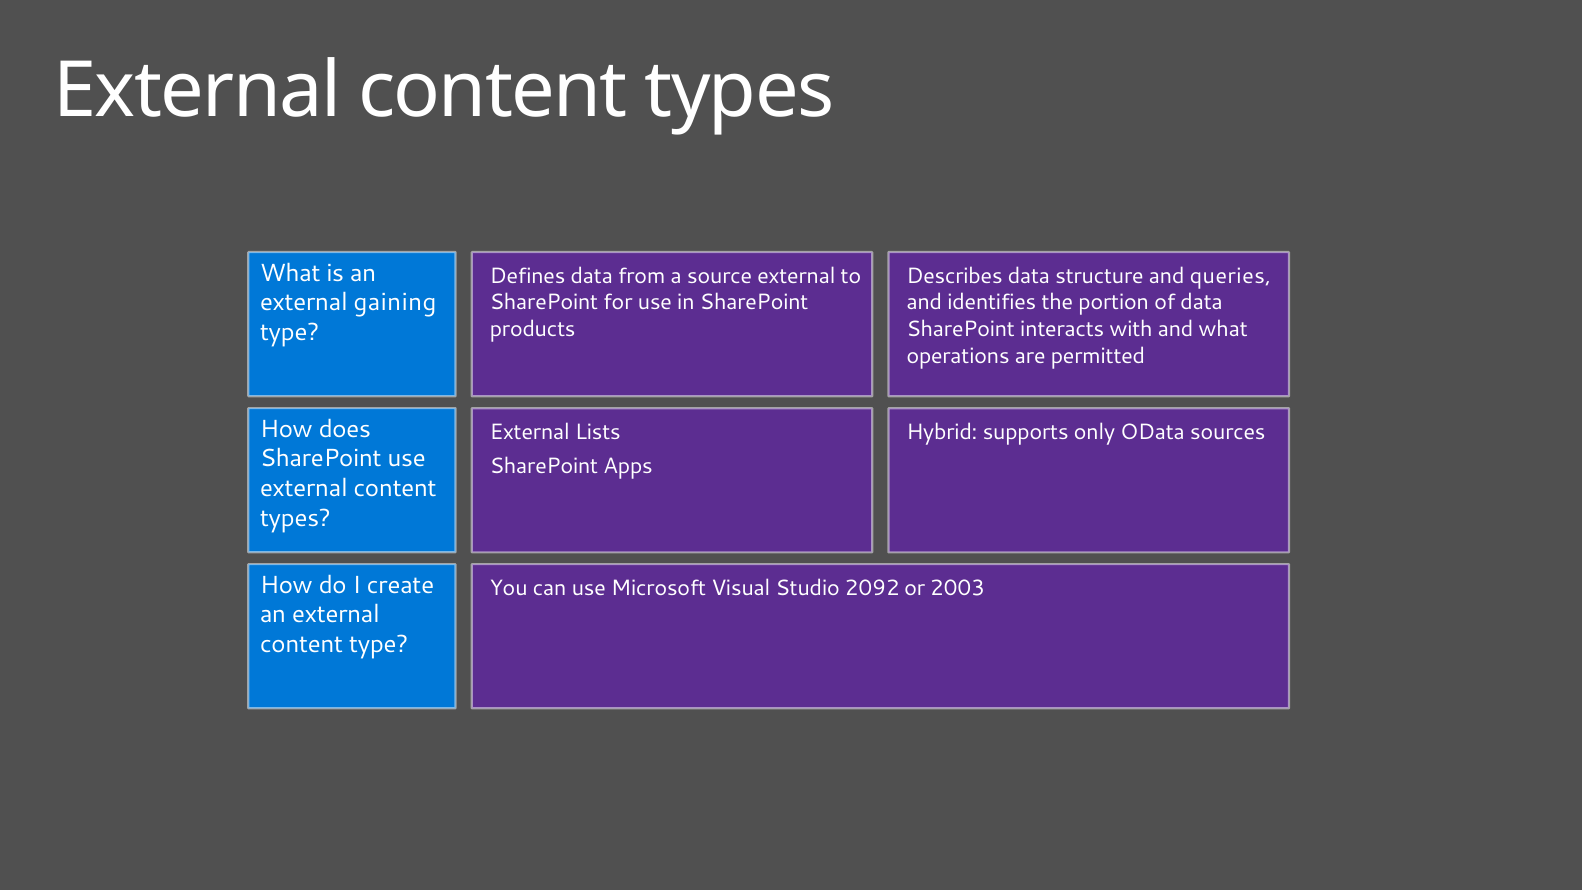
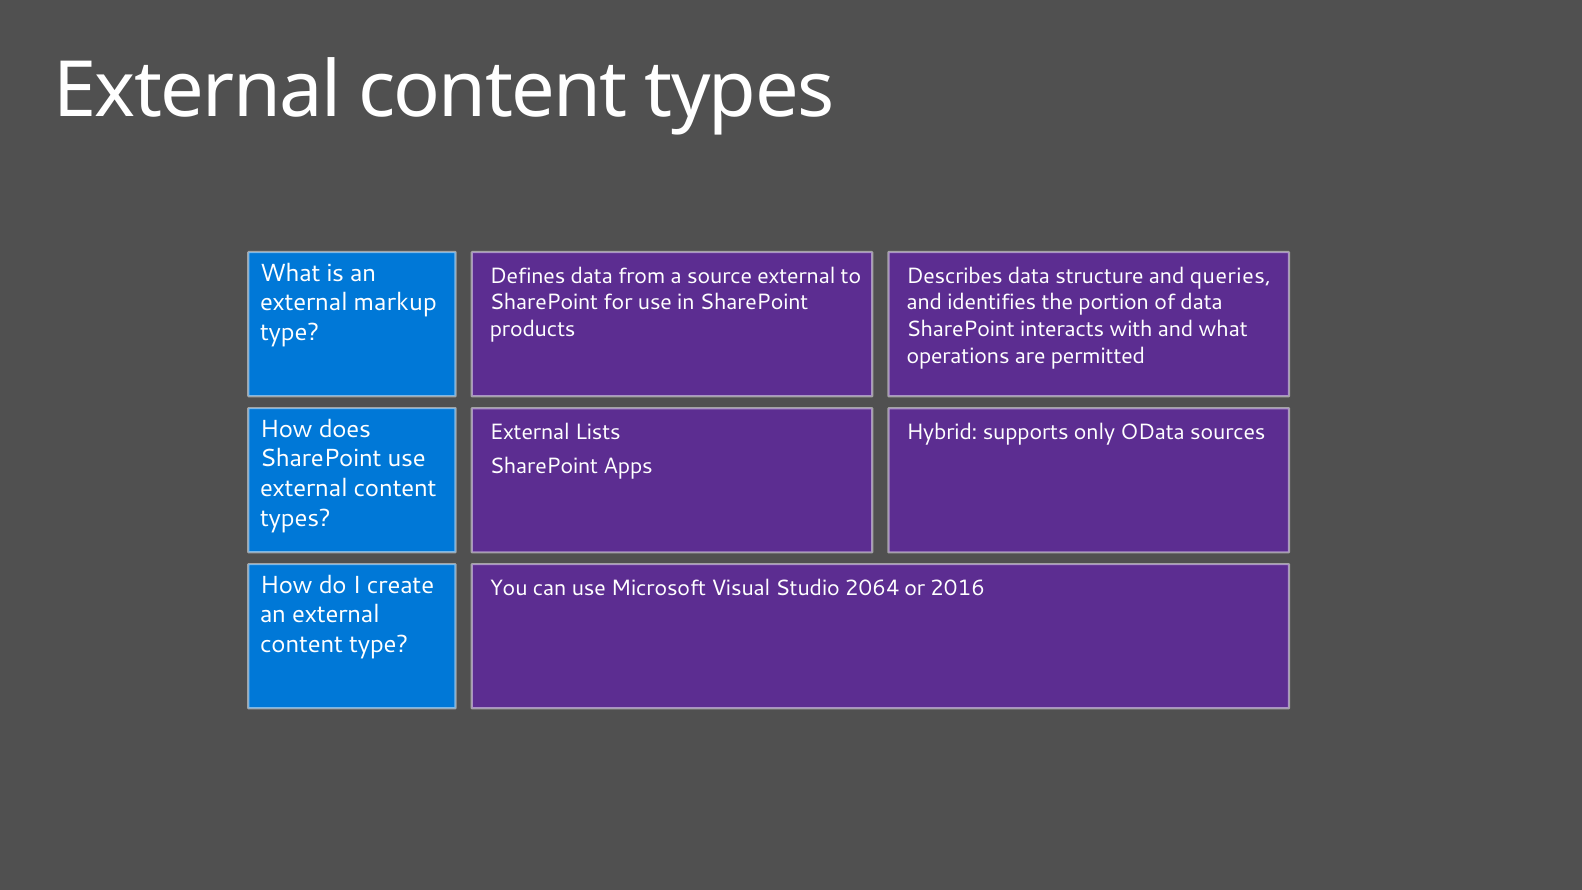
gaining: gaining -> markup
2092: 2092 -> 2064
2003: 2003 -> 2016
